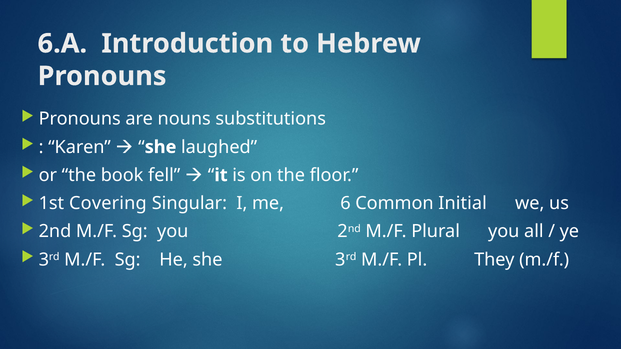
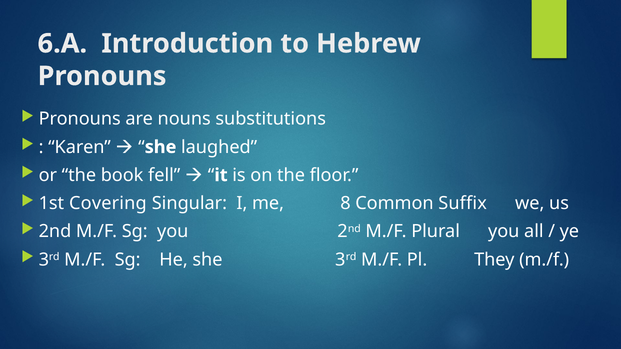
6: 6 -> 8
Initial: Initial -> Suffix
